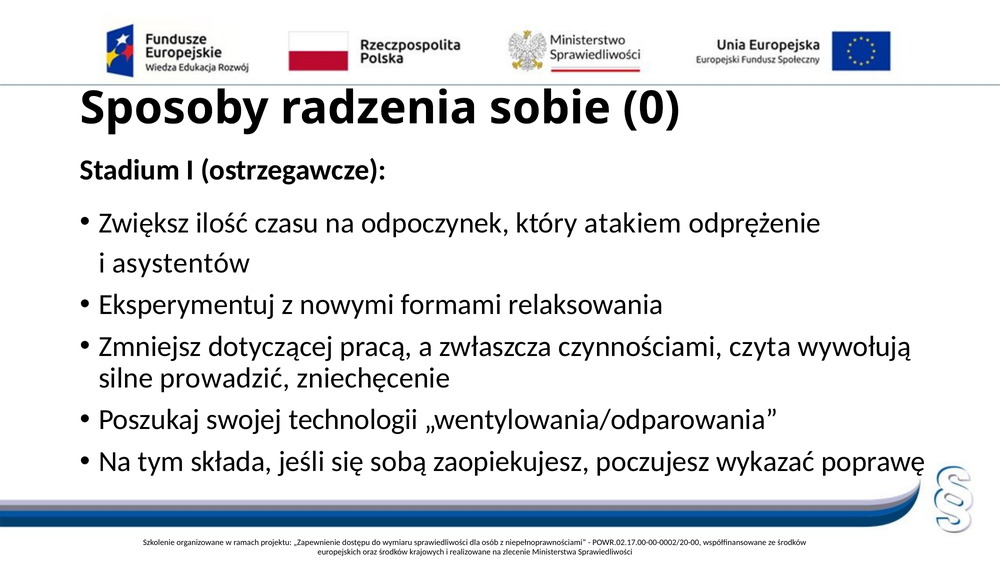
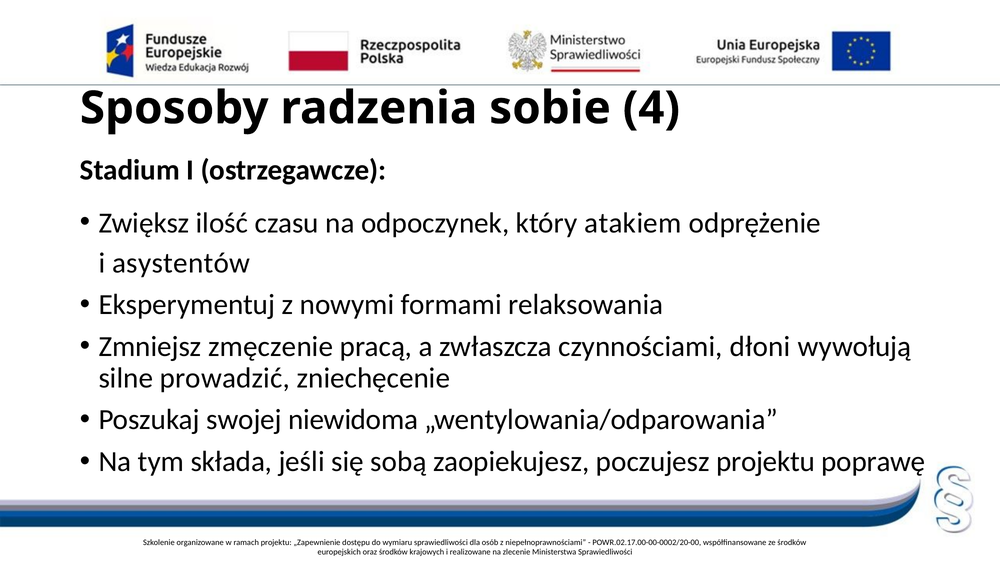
0: 0 -> 4
dotyczącej: dotyczącej -> zmęczenie
czyta: czyta -> dłoni
technologii: technologii -> niewidoma
poczujesz wykazać: wykazać -> projektu
